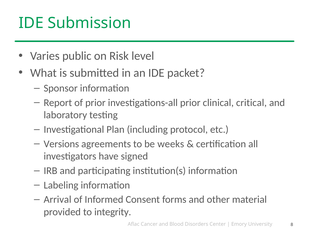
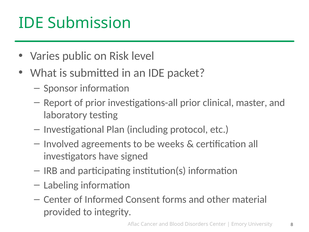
critical: critical -> master
Versions: Versions -> Involved
Arrival at (58, 199): Arrival -> Center
